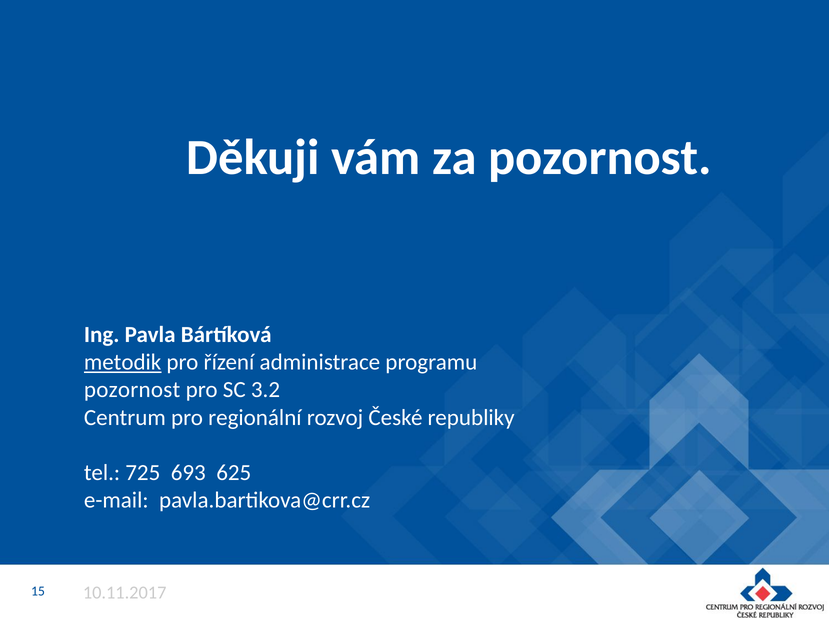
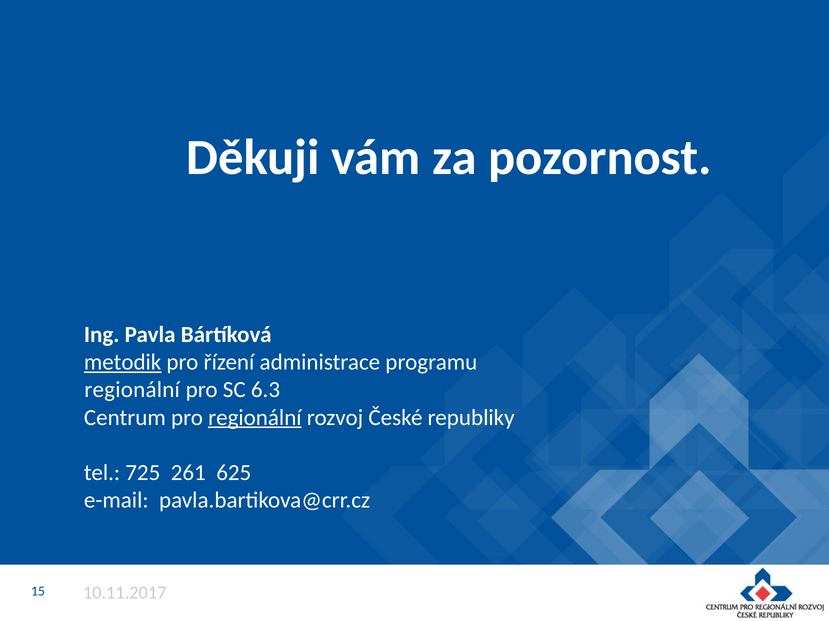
pozornost at (132, 390): pozornost -> regionální
3.2: 3.2 -> 6.3
regionální at (255, 418) underline: none -> present
693: 693 -> 261
